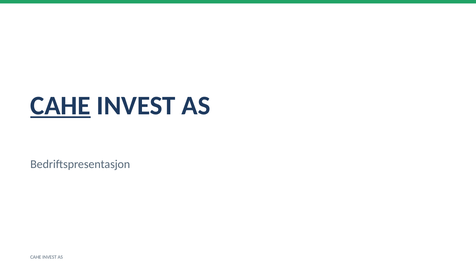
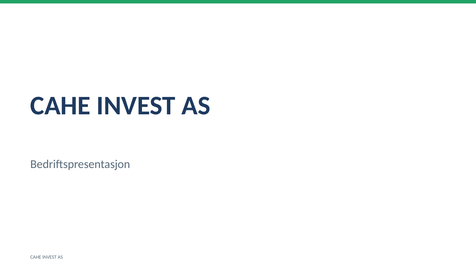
CAHE at (60, 106) underline: present -> none
